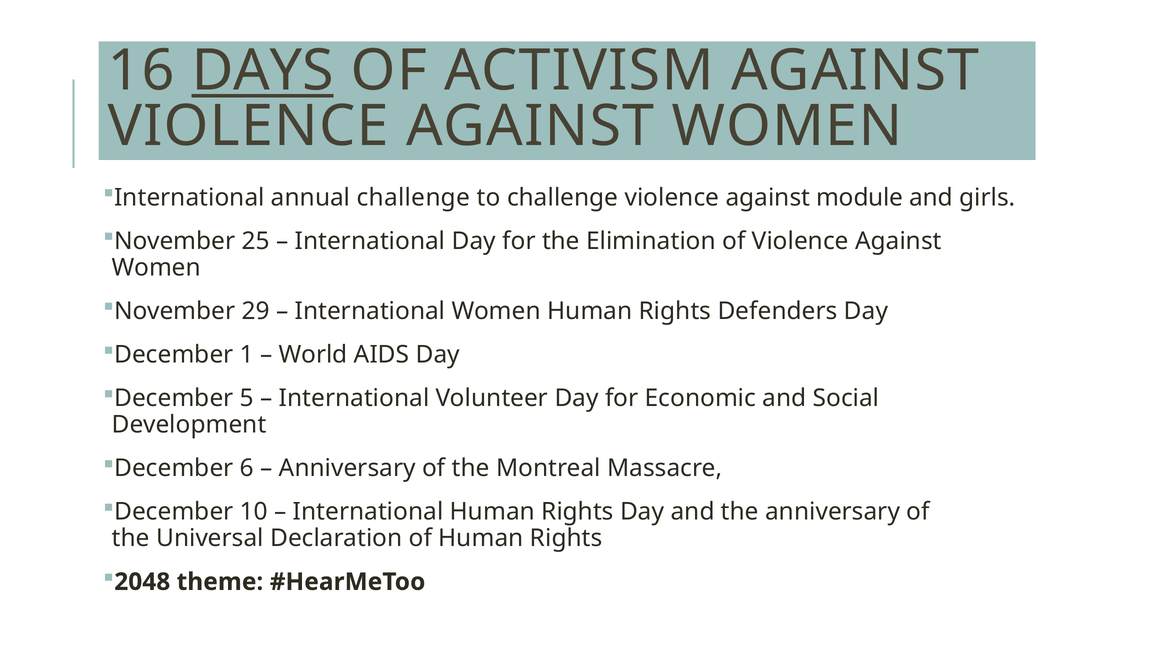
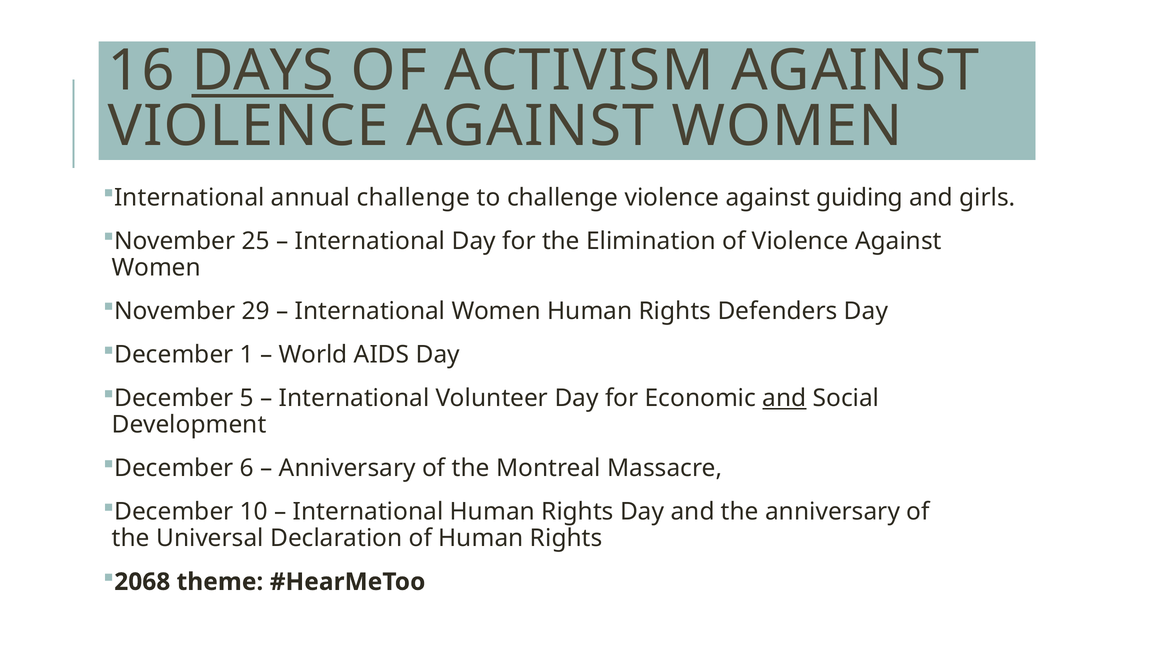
module: module -> guiding
and at (784, 398) underline: none -> present
2048: 2048 -> 2068
